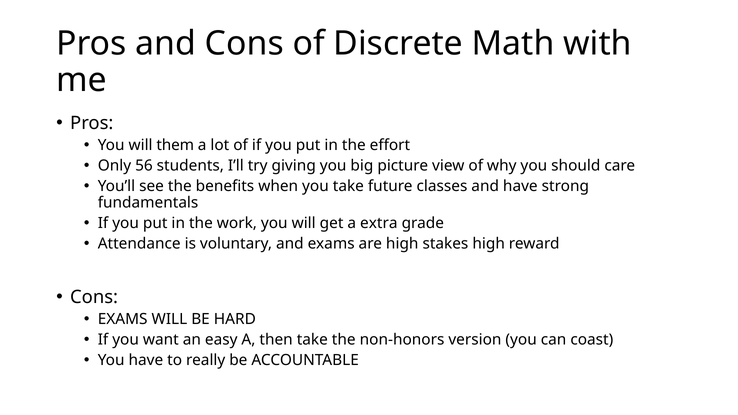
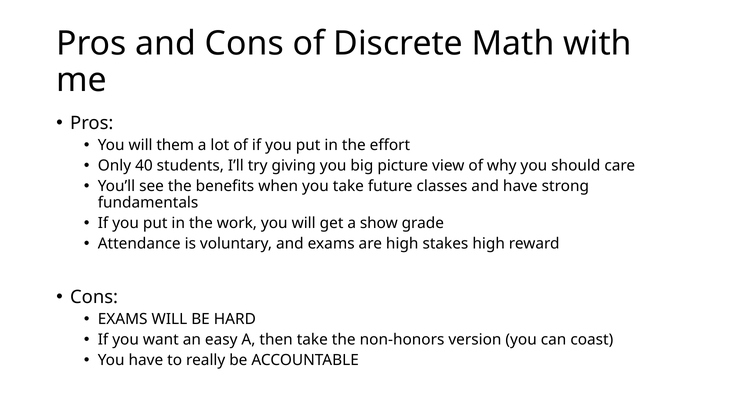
56: 56 -> 40
extra: extra -> show
